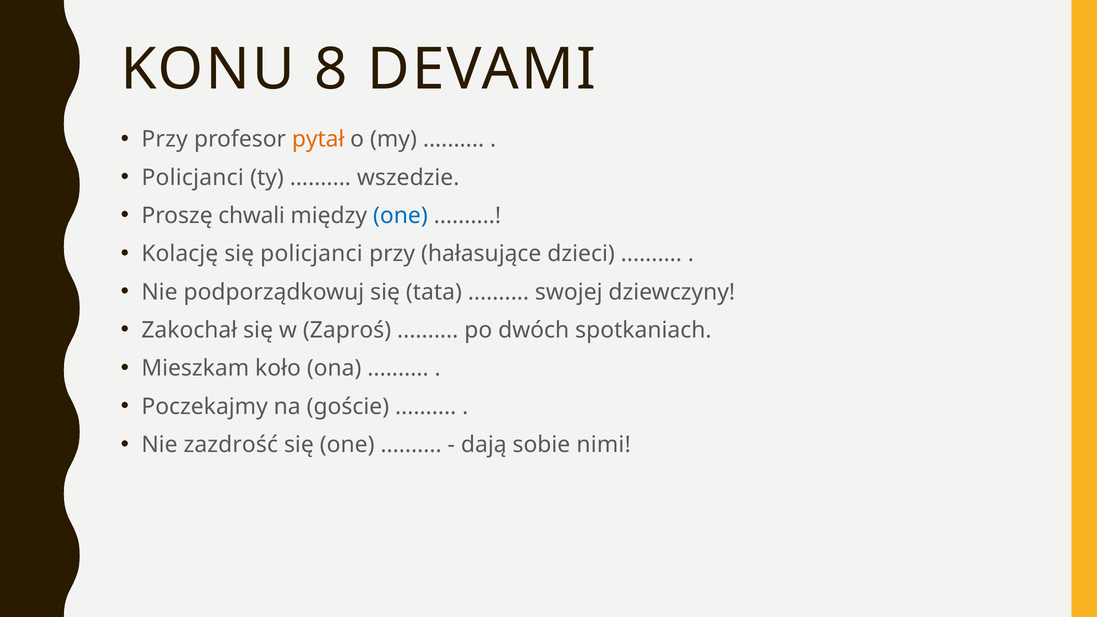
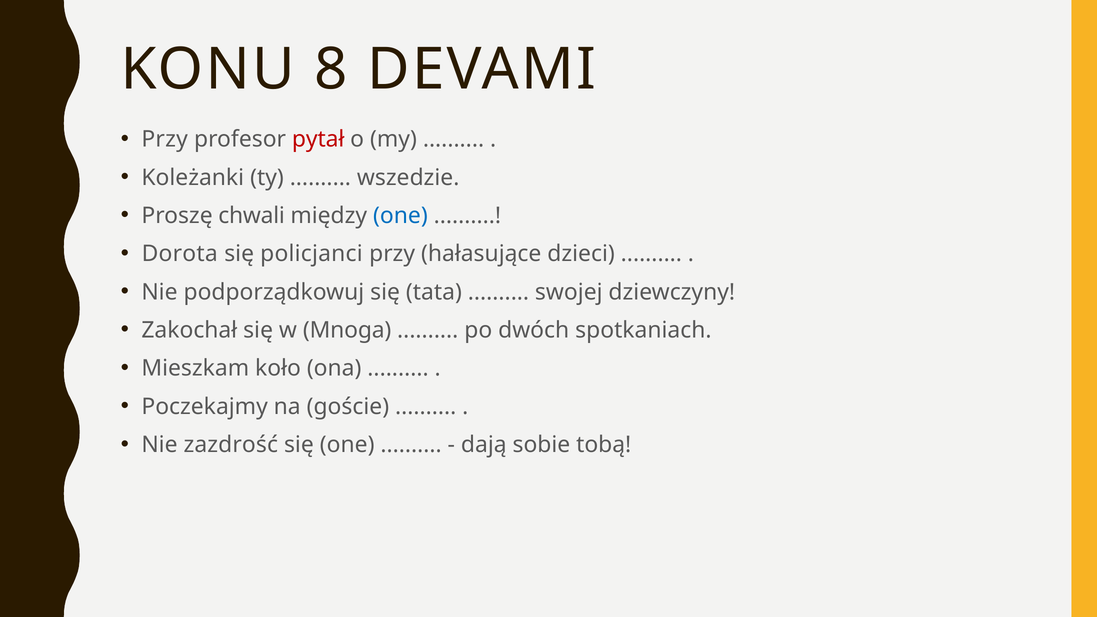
pytał colour: orange -> red
Policjanci at (193, 178): Policjanci -> Koleżanki
Kolację: Kolację -> Dorota
Zaproś: Zaproś -> Mnoga
nimi: nimi -> tobą
